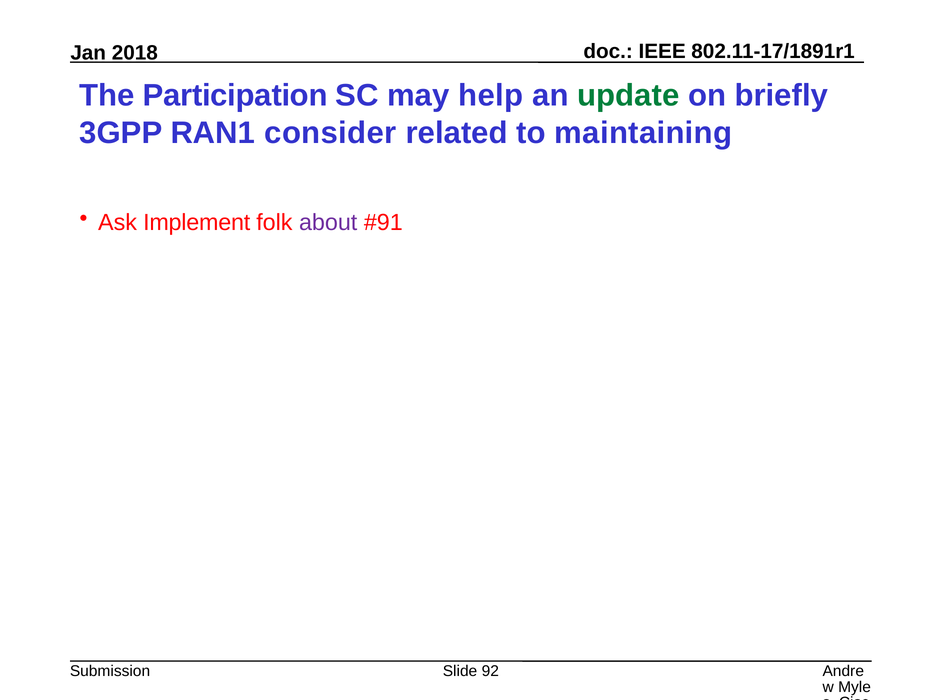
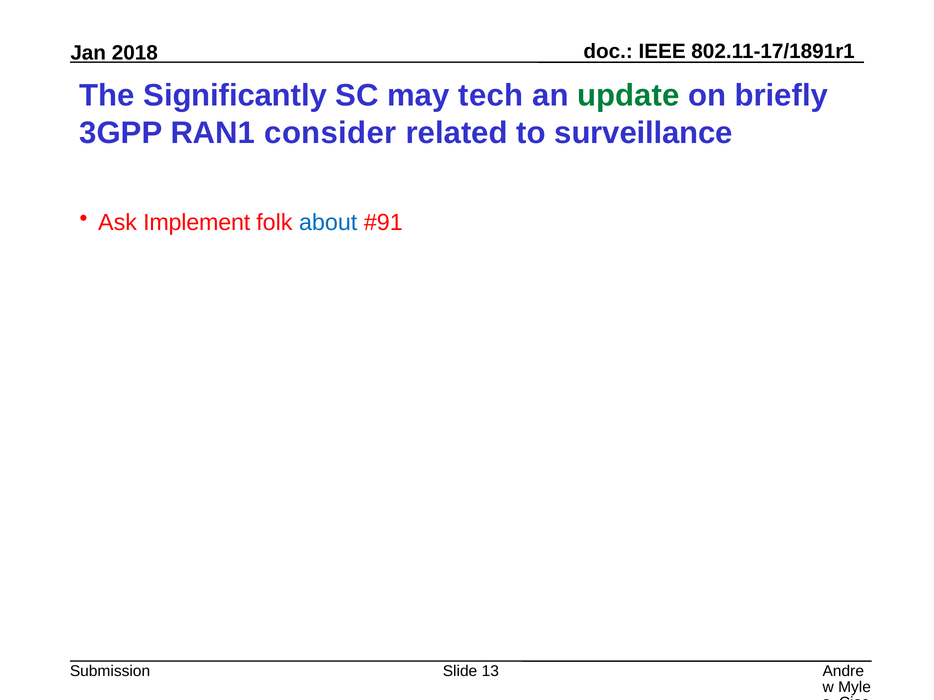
Participation: Participation -> Significantly
help: help -> tech
maintaining: maintaining -> surveillance
about colour: purple -> blue
92: 92 -> 13
